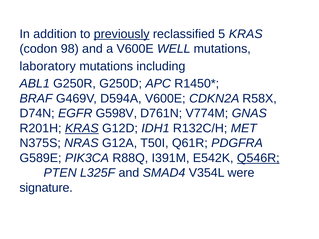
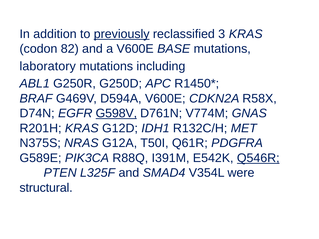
5: 5 -> 3
98: 98 -> 82
WELL: WELL -> BASE
G598V underline: none -> present
KRAS at (82, 128) underline: present -> none
signature: signature -> structural
